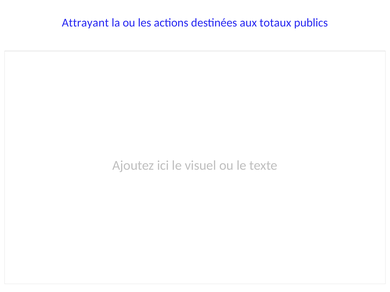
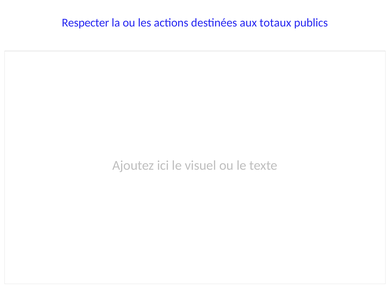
Attrayant: Attrayant -> Respecter
